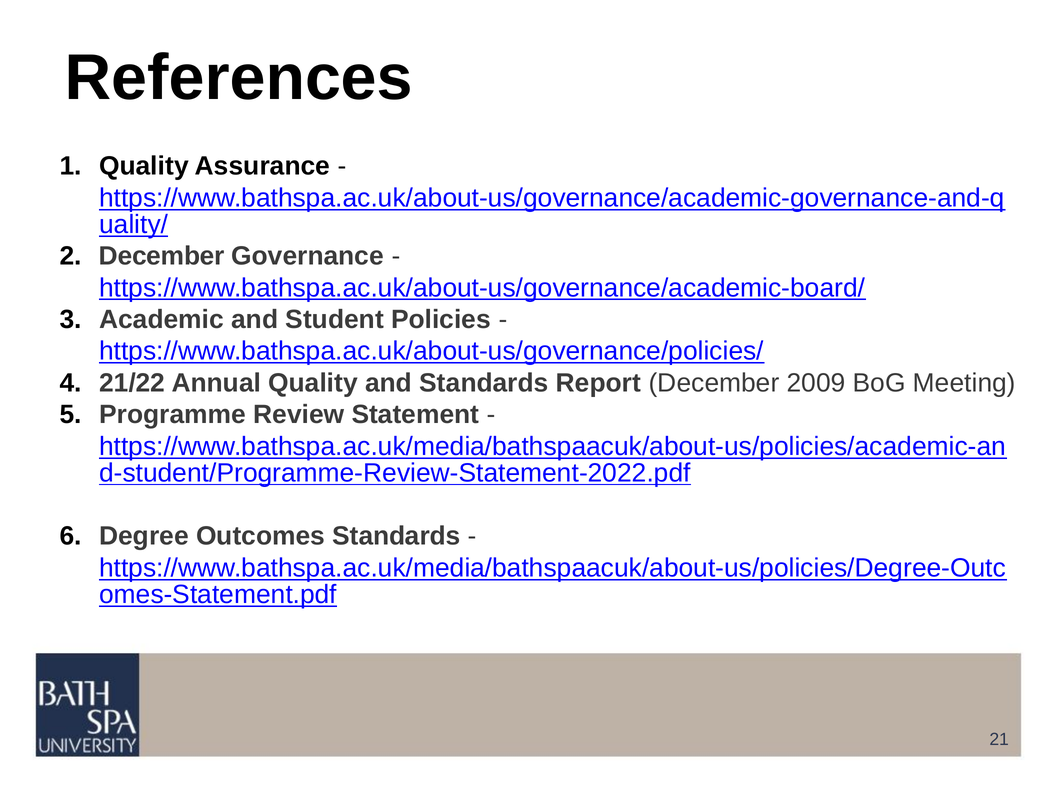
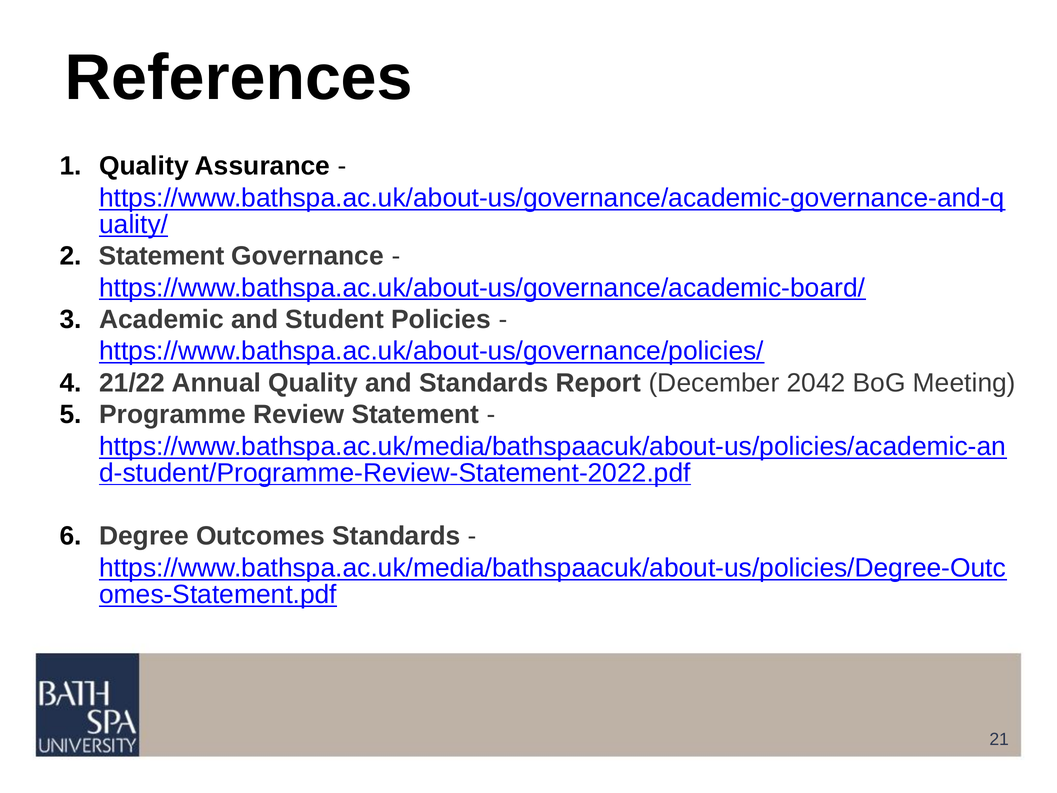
December at (162, 256): December -> Statement
2009: 2009 -> 2042
